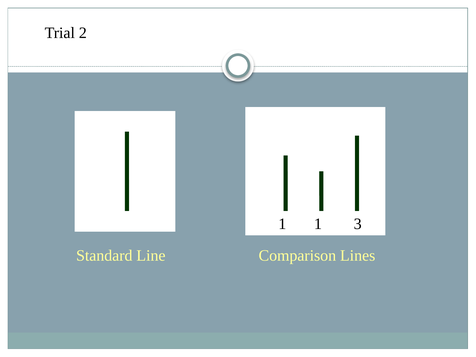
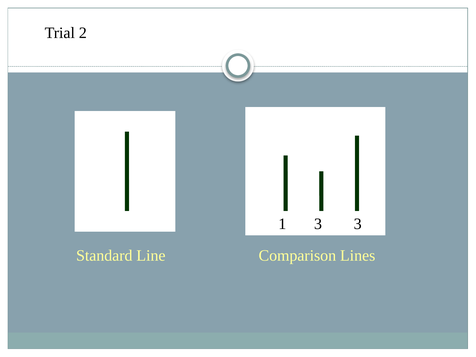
1 1: 1 -> 3
